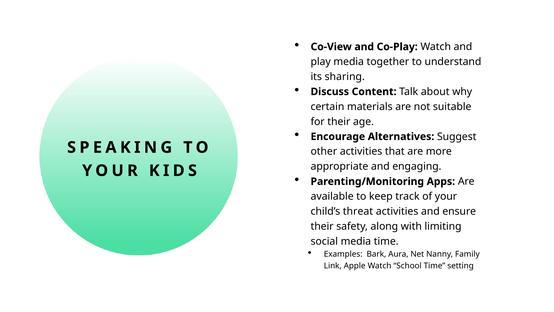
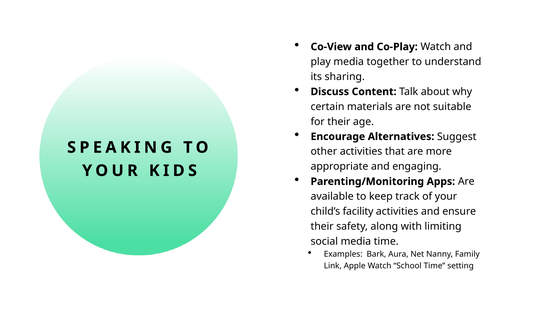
threat: threat -> facility
